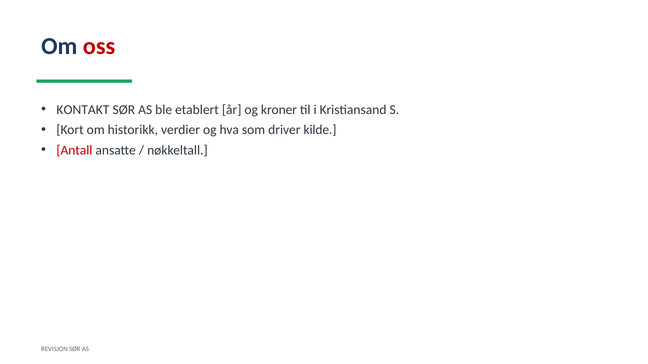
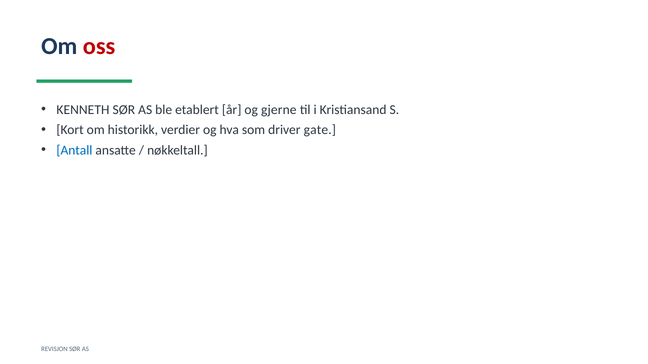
KONTAKT: KONTAKT -> KENNETH
kroner: kroner -> gjerne
kilde: kilde -> gate
Antall colour: red -> blue
